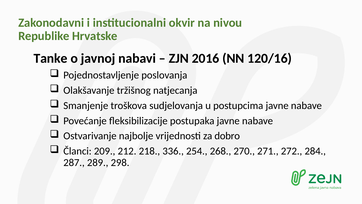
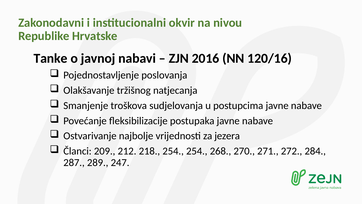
dobro: dobro -> jezera
218 336: 336 -> 254
298: 298 -> 247
